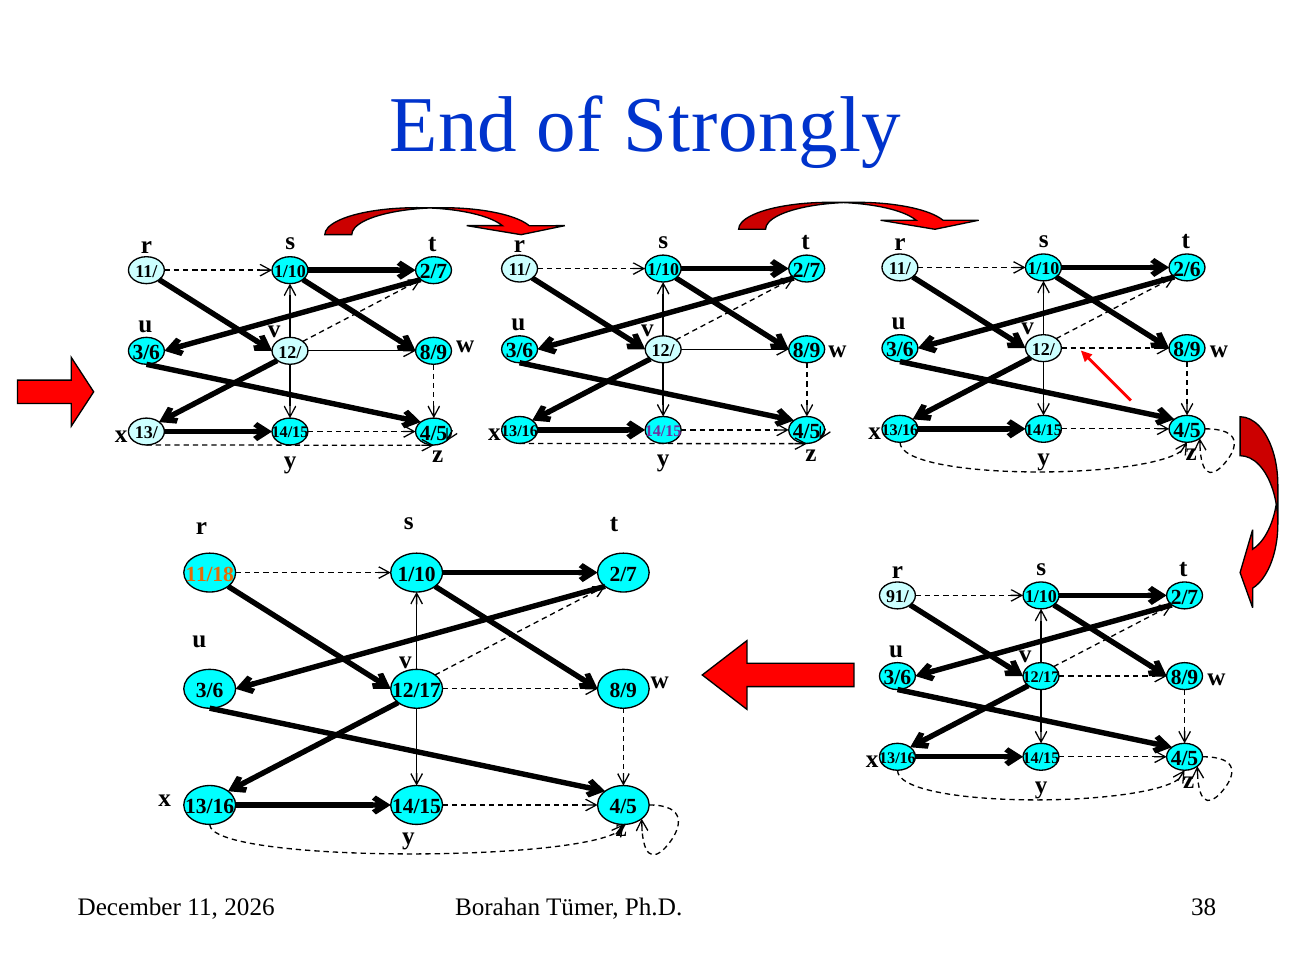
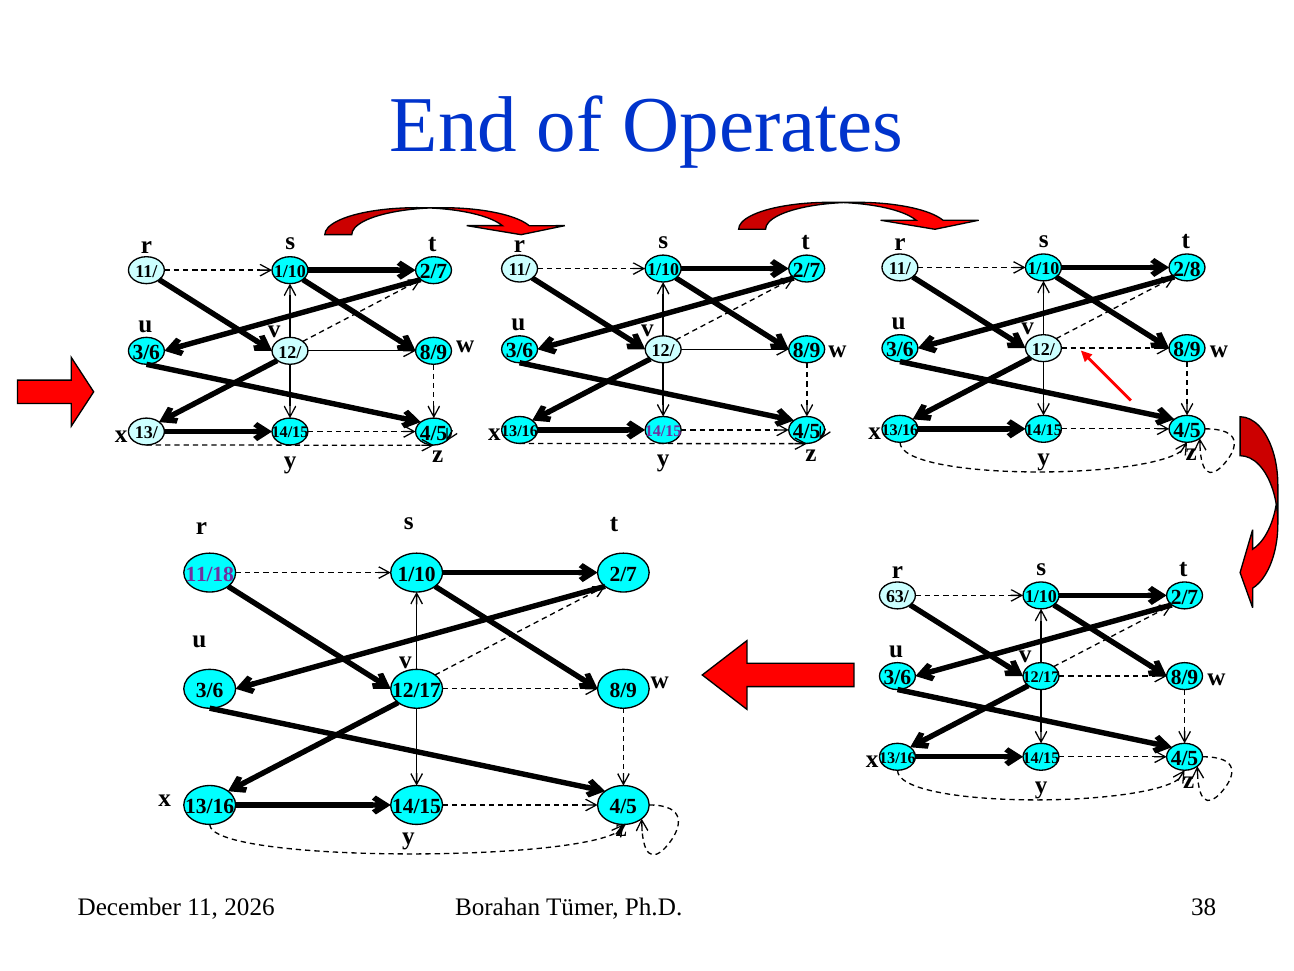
Strongly: Strongly -> Operates
2/6: 2/6 -> 2/8
11/18 colour: orange -> purple
91/: 91/ -> 63/
